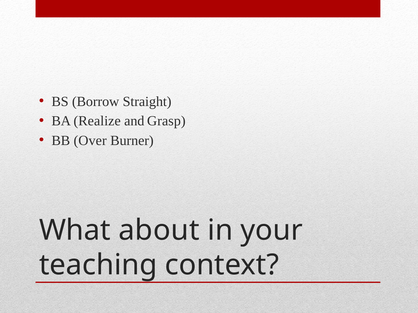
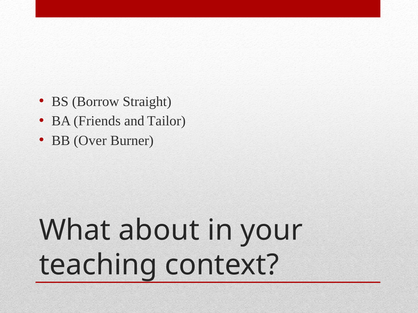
Realize: Realize -> Friends
Grasp: Grasp -> Tailor
